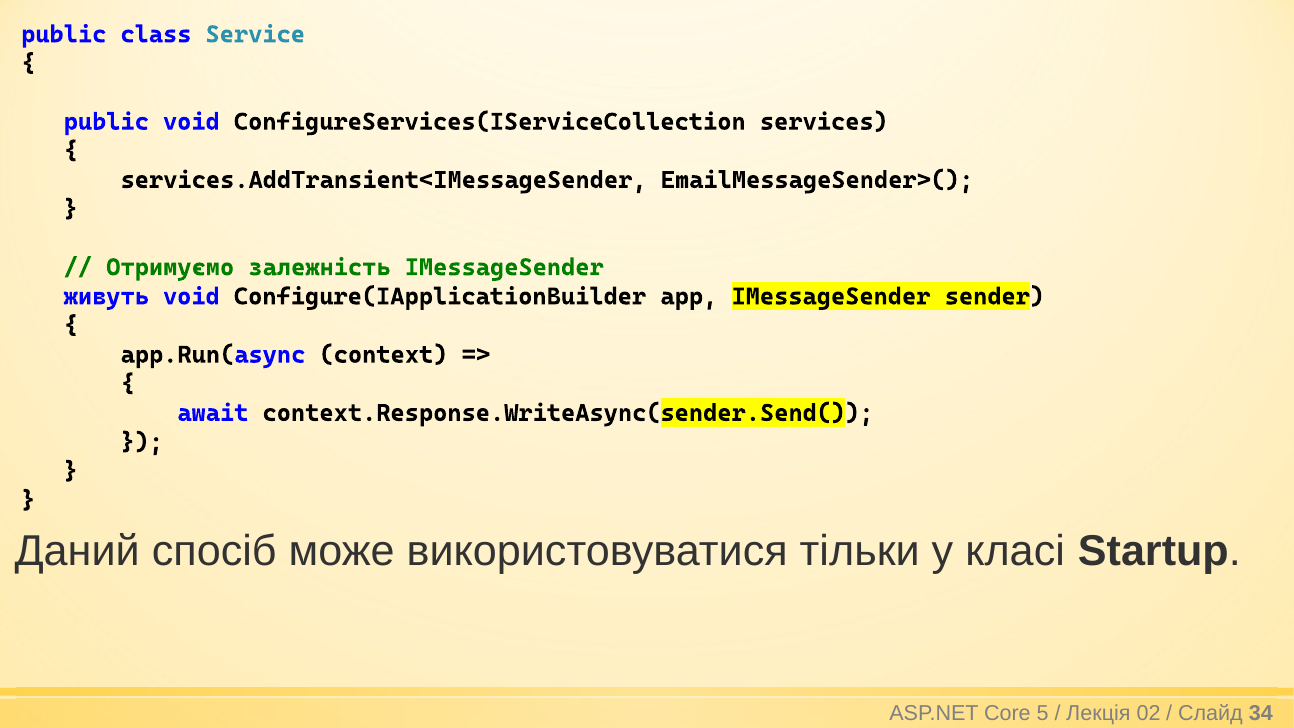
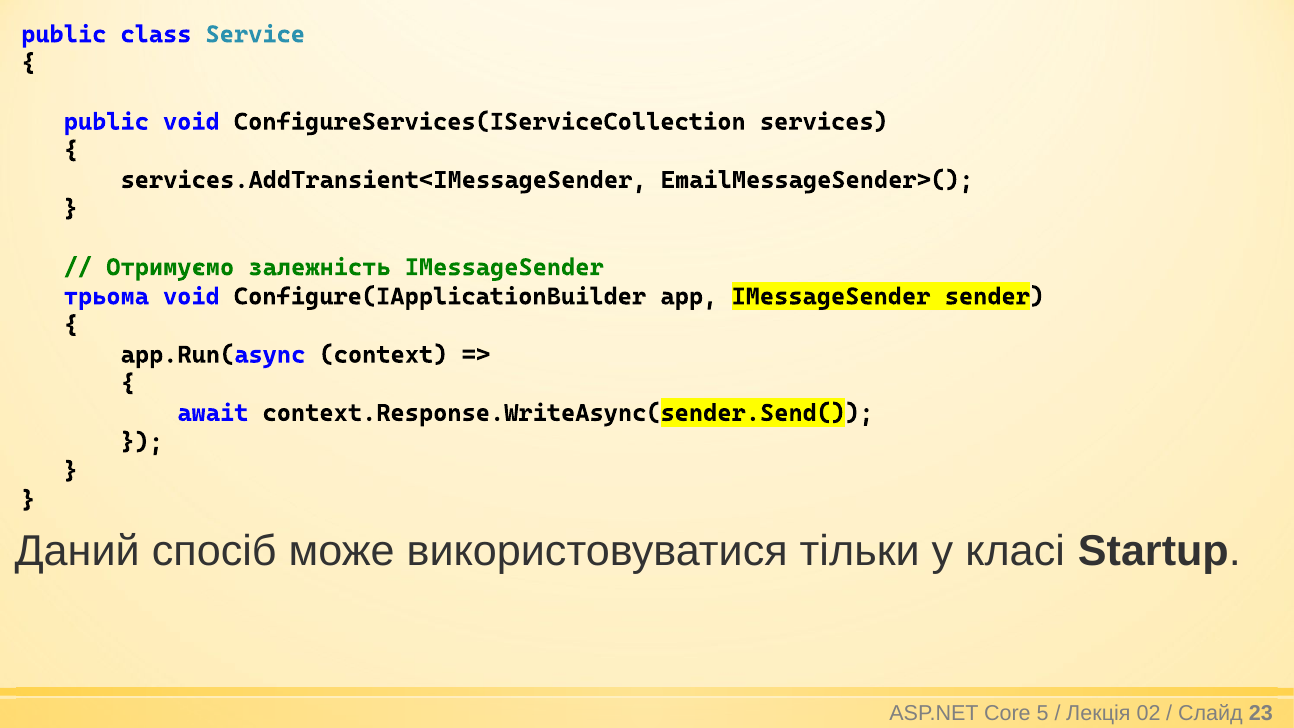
живуть: живуть -> трьома
34: 34 -> 23
